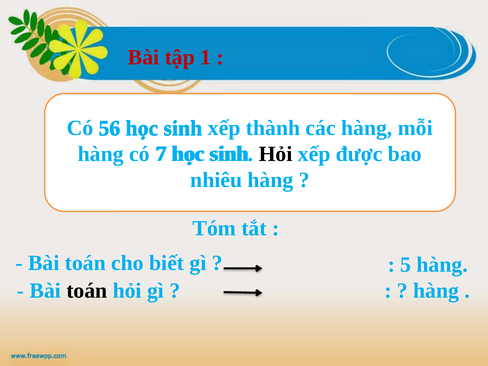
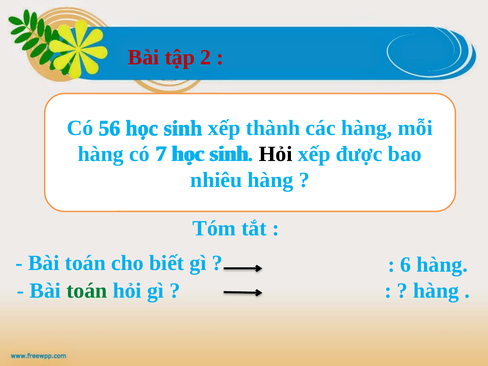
1: 1 -> 2
5: 5 -> 6
toán at (87, 291) colour: black -> green
